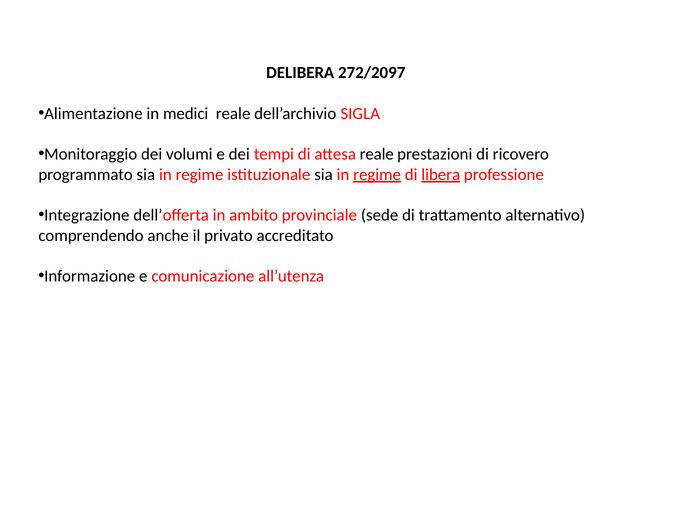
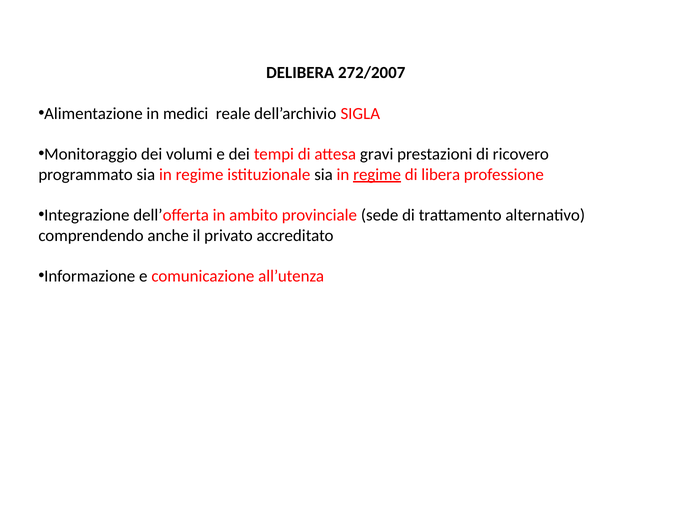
272/2097: 272/2097 -> 272/2007
attesa reale: reale -> gravi
libera underline: present -> none
